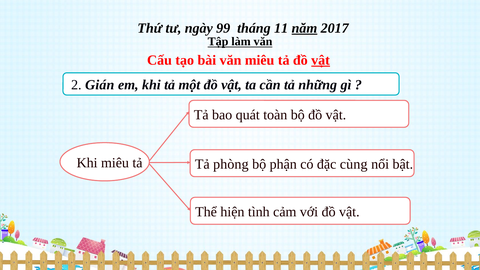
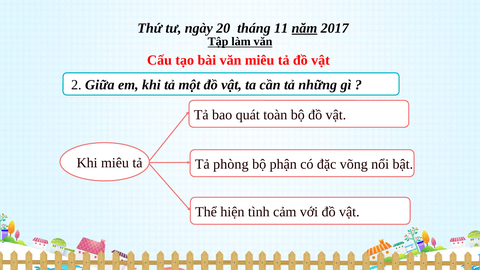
99: 99 -> 20
vật at (321, 60) underline: present -> none
Gián: Gián -> Giữa
cùng: cùng -> võng
